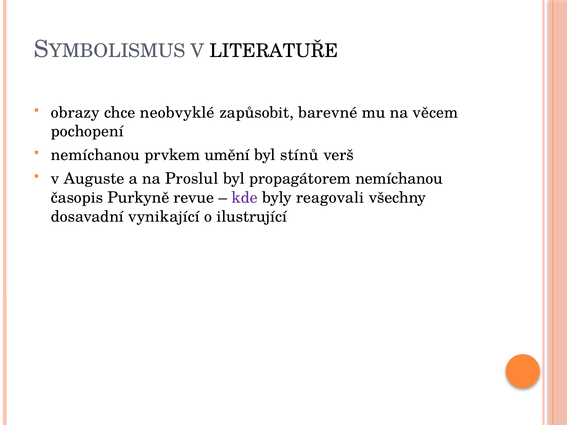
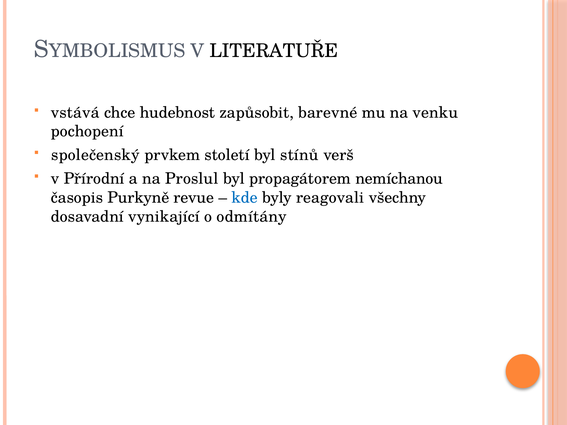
obrazy: obrazy -> vstává
neobvyklé: neobvyklé -> hudebnost
věcem: věcem -> venku
nemíchanou at (95, 155): nemíchanou -> společenský
umění: umění -> století
Auguste: Auguste -> Přírodní
kde colour: purple -> blue
ilustrující: ilustrující -> odmítány
